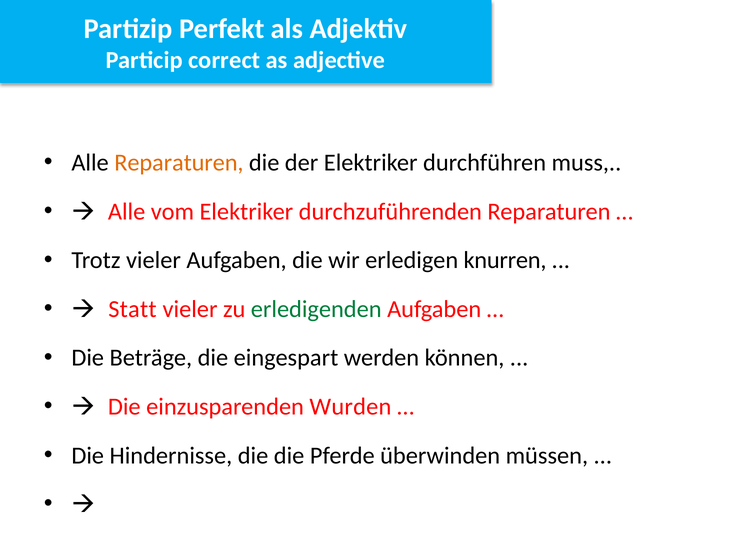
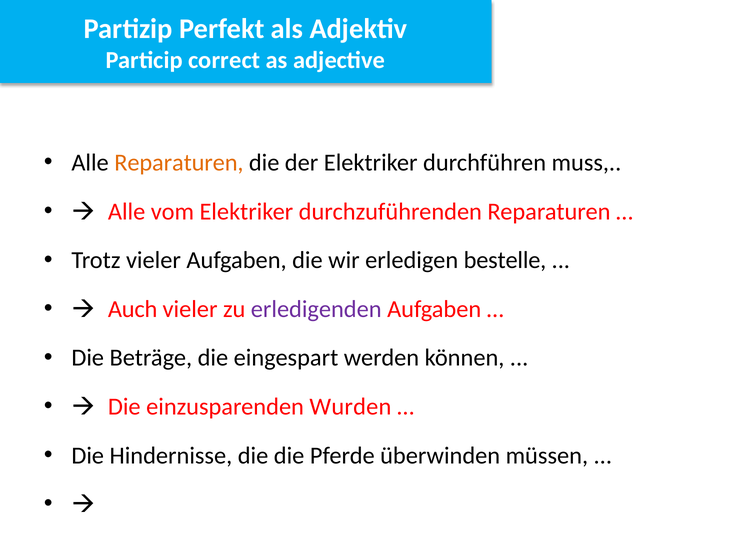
knurren: knurren -> bestelle
Statt: Statt -> Auch
erledigenden colour: green -> purple
